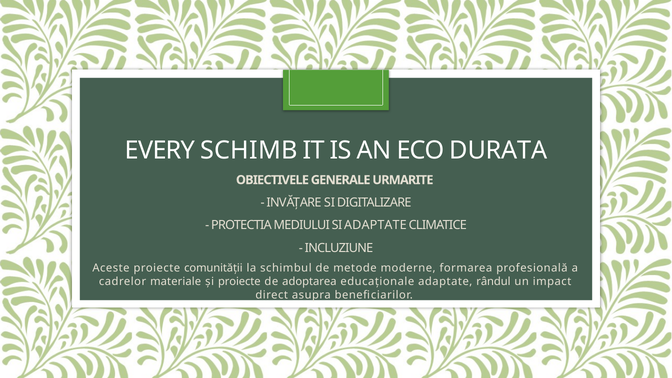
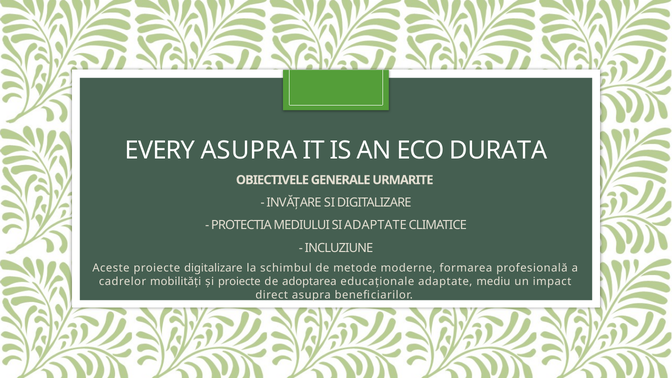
EVERY SCHIMB: SCHIMB -> ASUPRA
proiecte comunității: comunității -> digitalizare
materiale: materiale -> mobilități
rândul: rândul -> mediu
